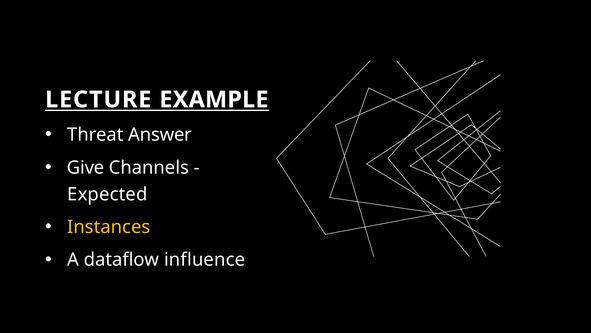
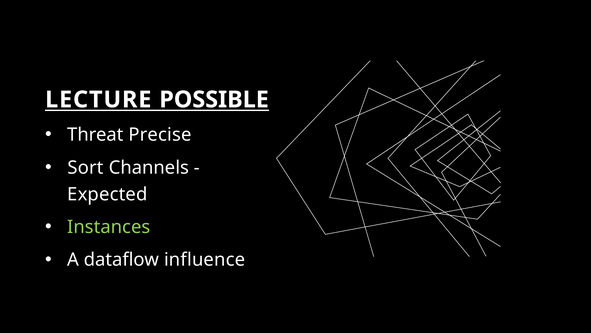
EXAMPLE: EXAMPLE -> POSSIBLE
Answer: Answer -> Precise
Give: Give -> Sort
Instances colour: yellow -> light green
